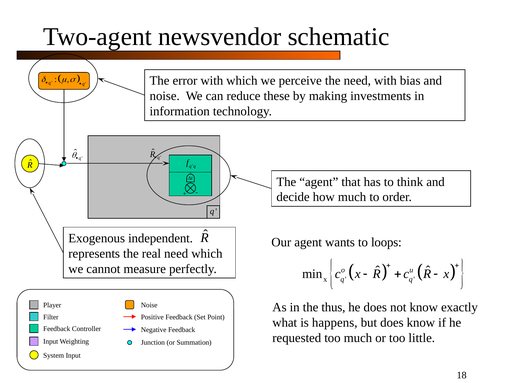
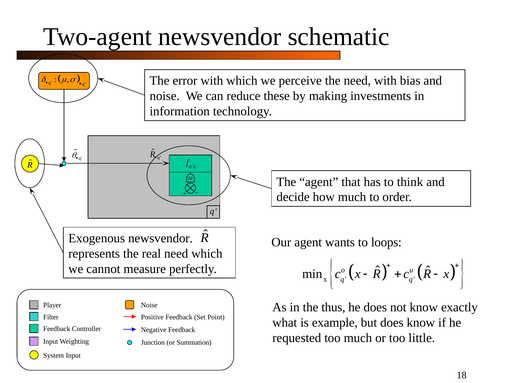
Exogenous independent: independent -> newsvendor
happens: happens -> example
